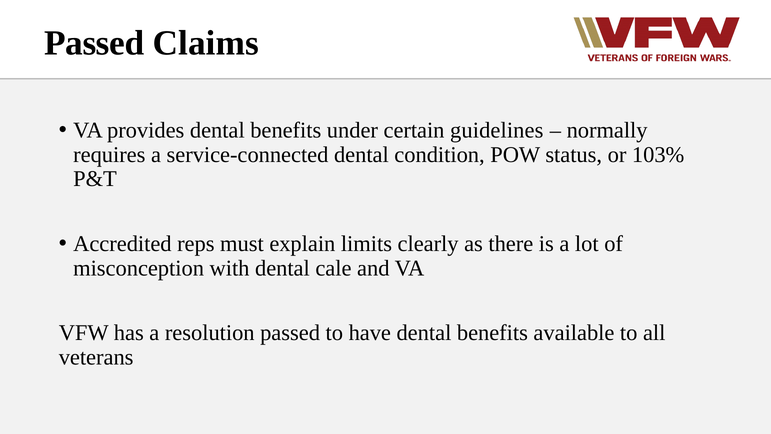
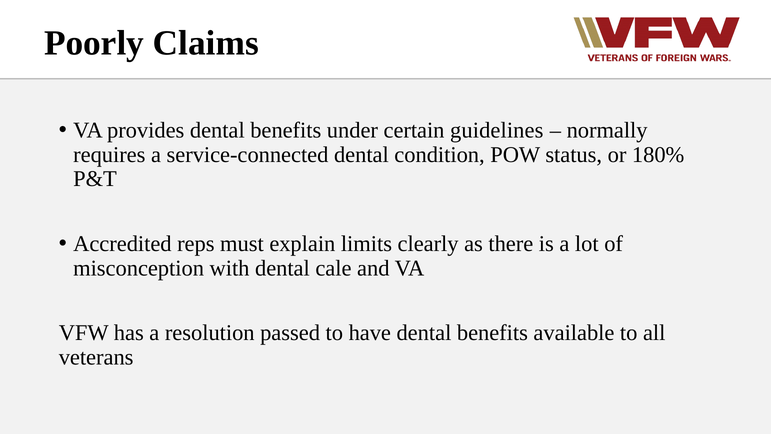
Passed at (94, 43): Passed -> Poorly
103%: 103% -> 180%
